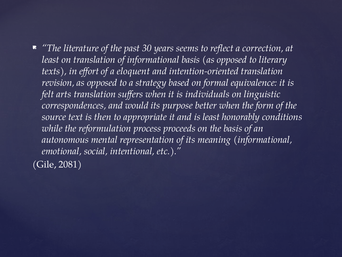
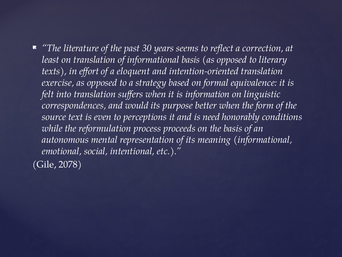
revision: revision -> exercise
arts: arts -> into
individuals: individuals -> information
then: then -> even
appropriate: appropriate -> perceptions
is least: least -> need
2081: 2081 -> 2078
